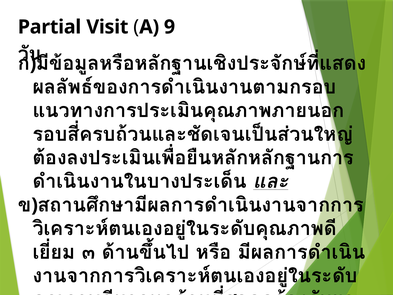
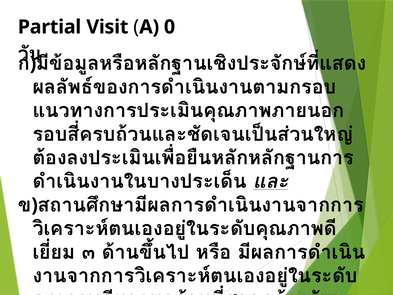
9: 9 -> 0
